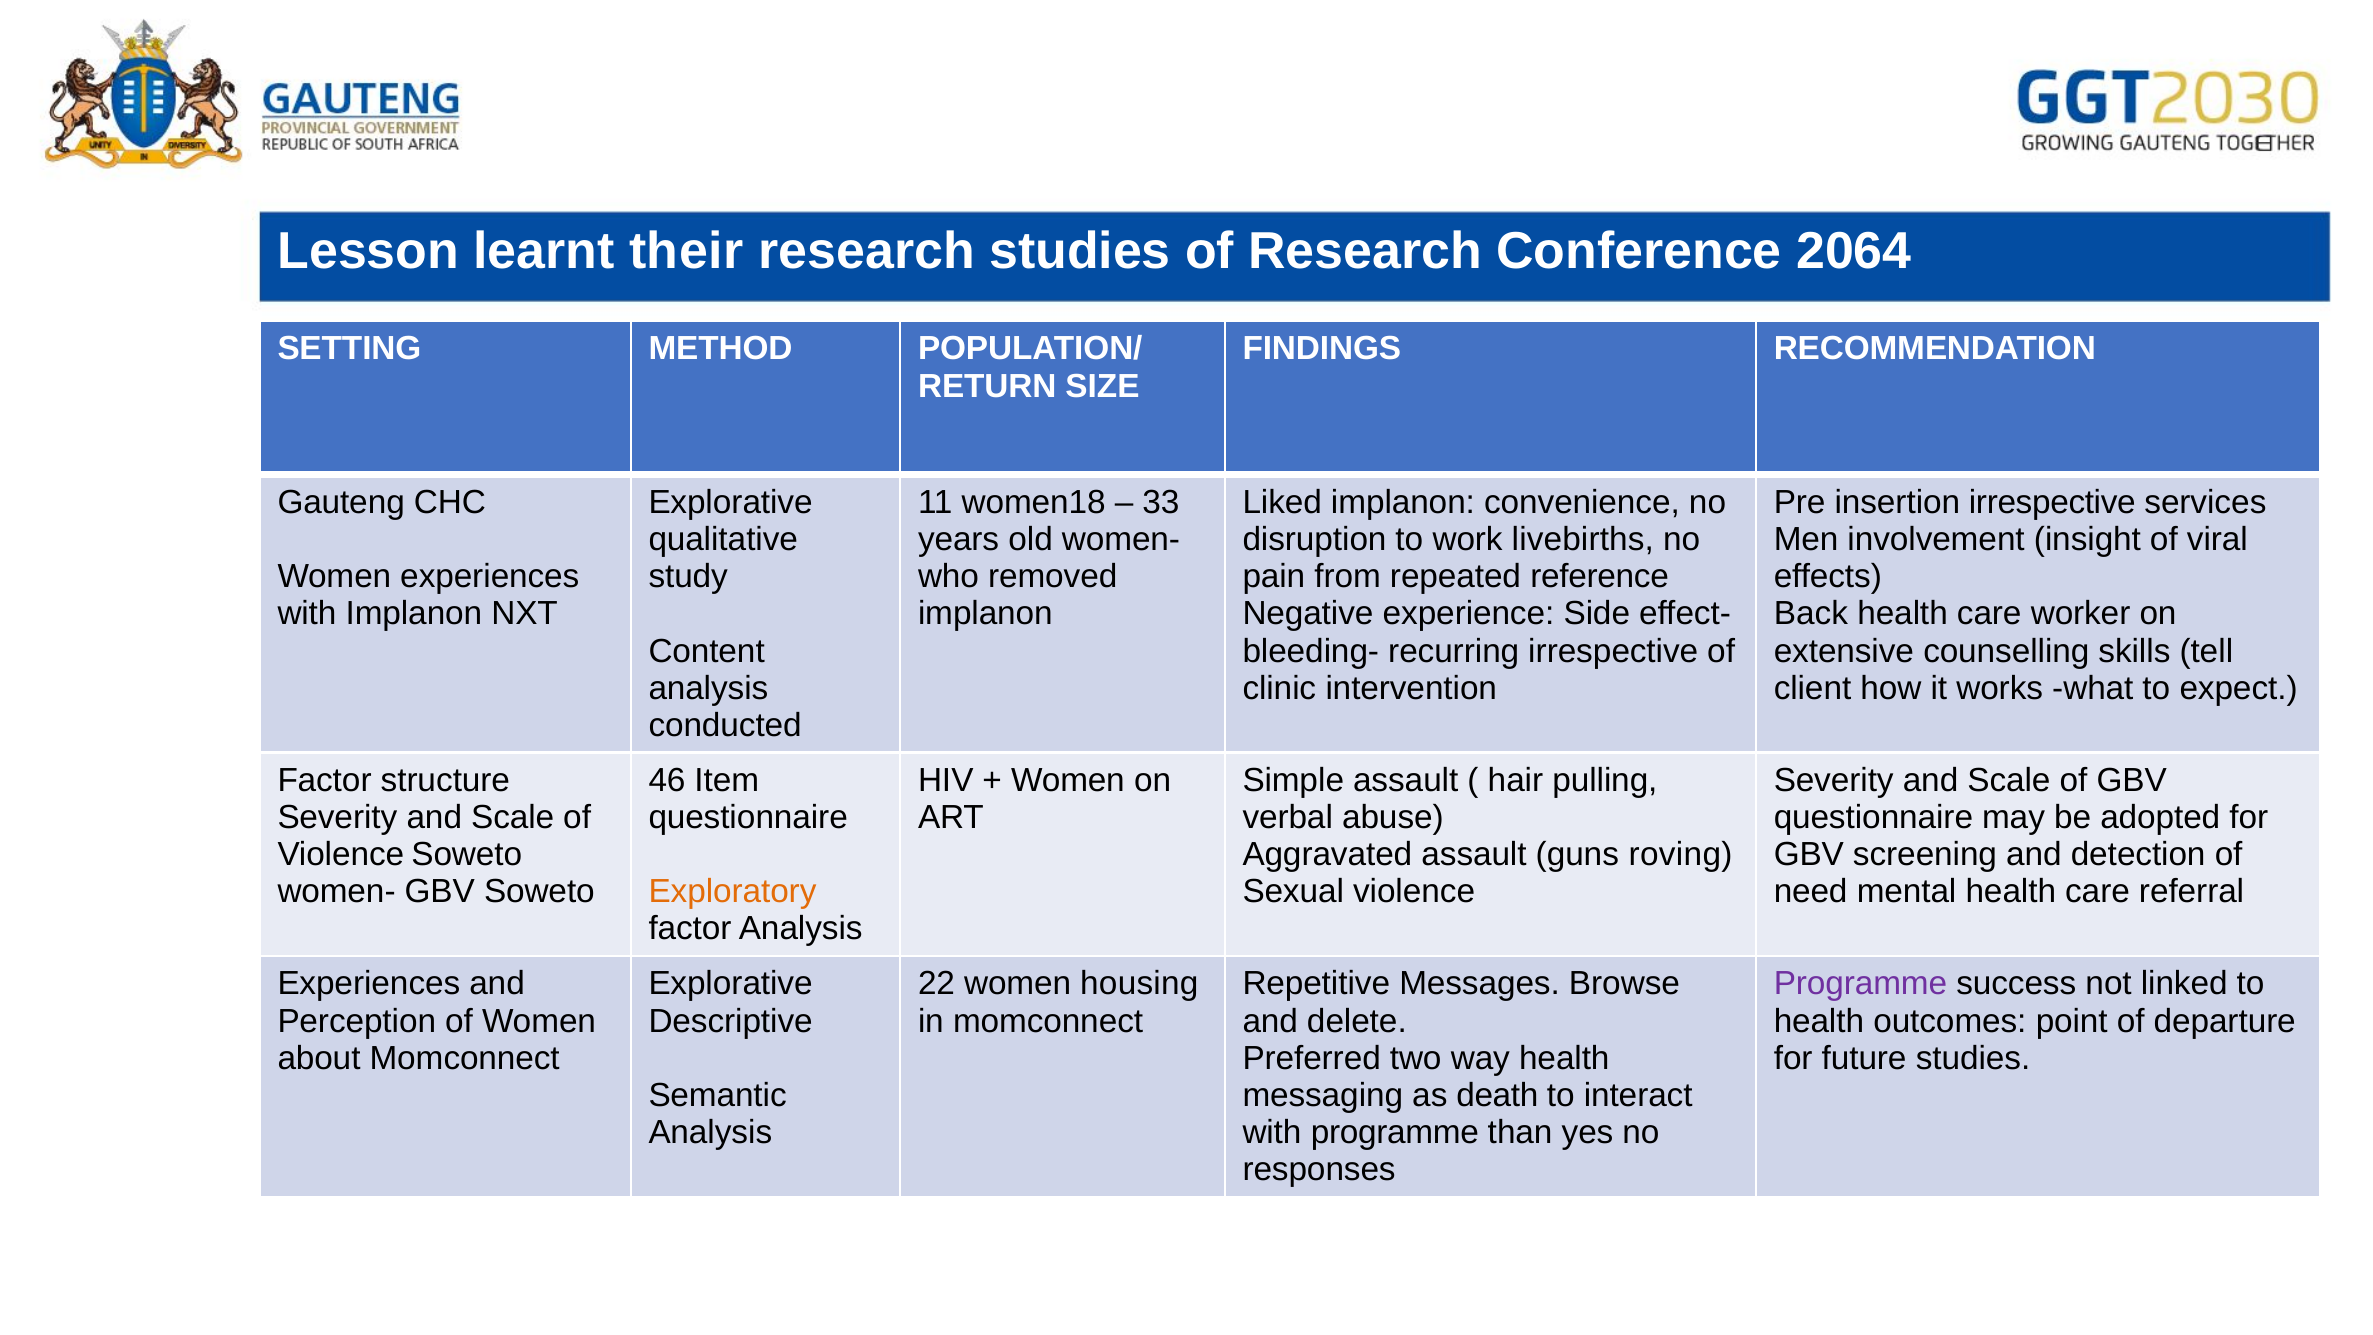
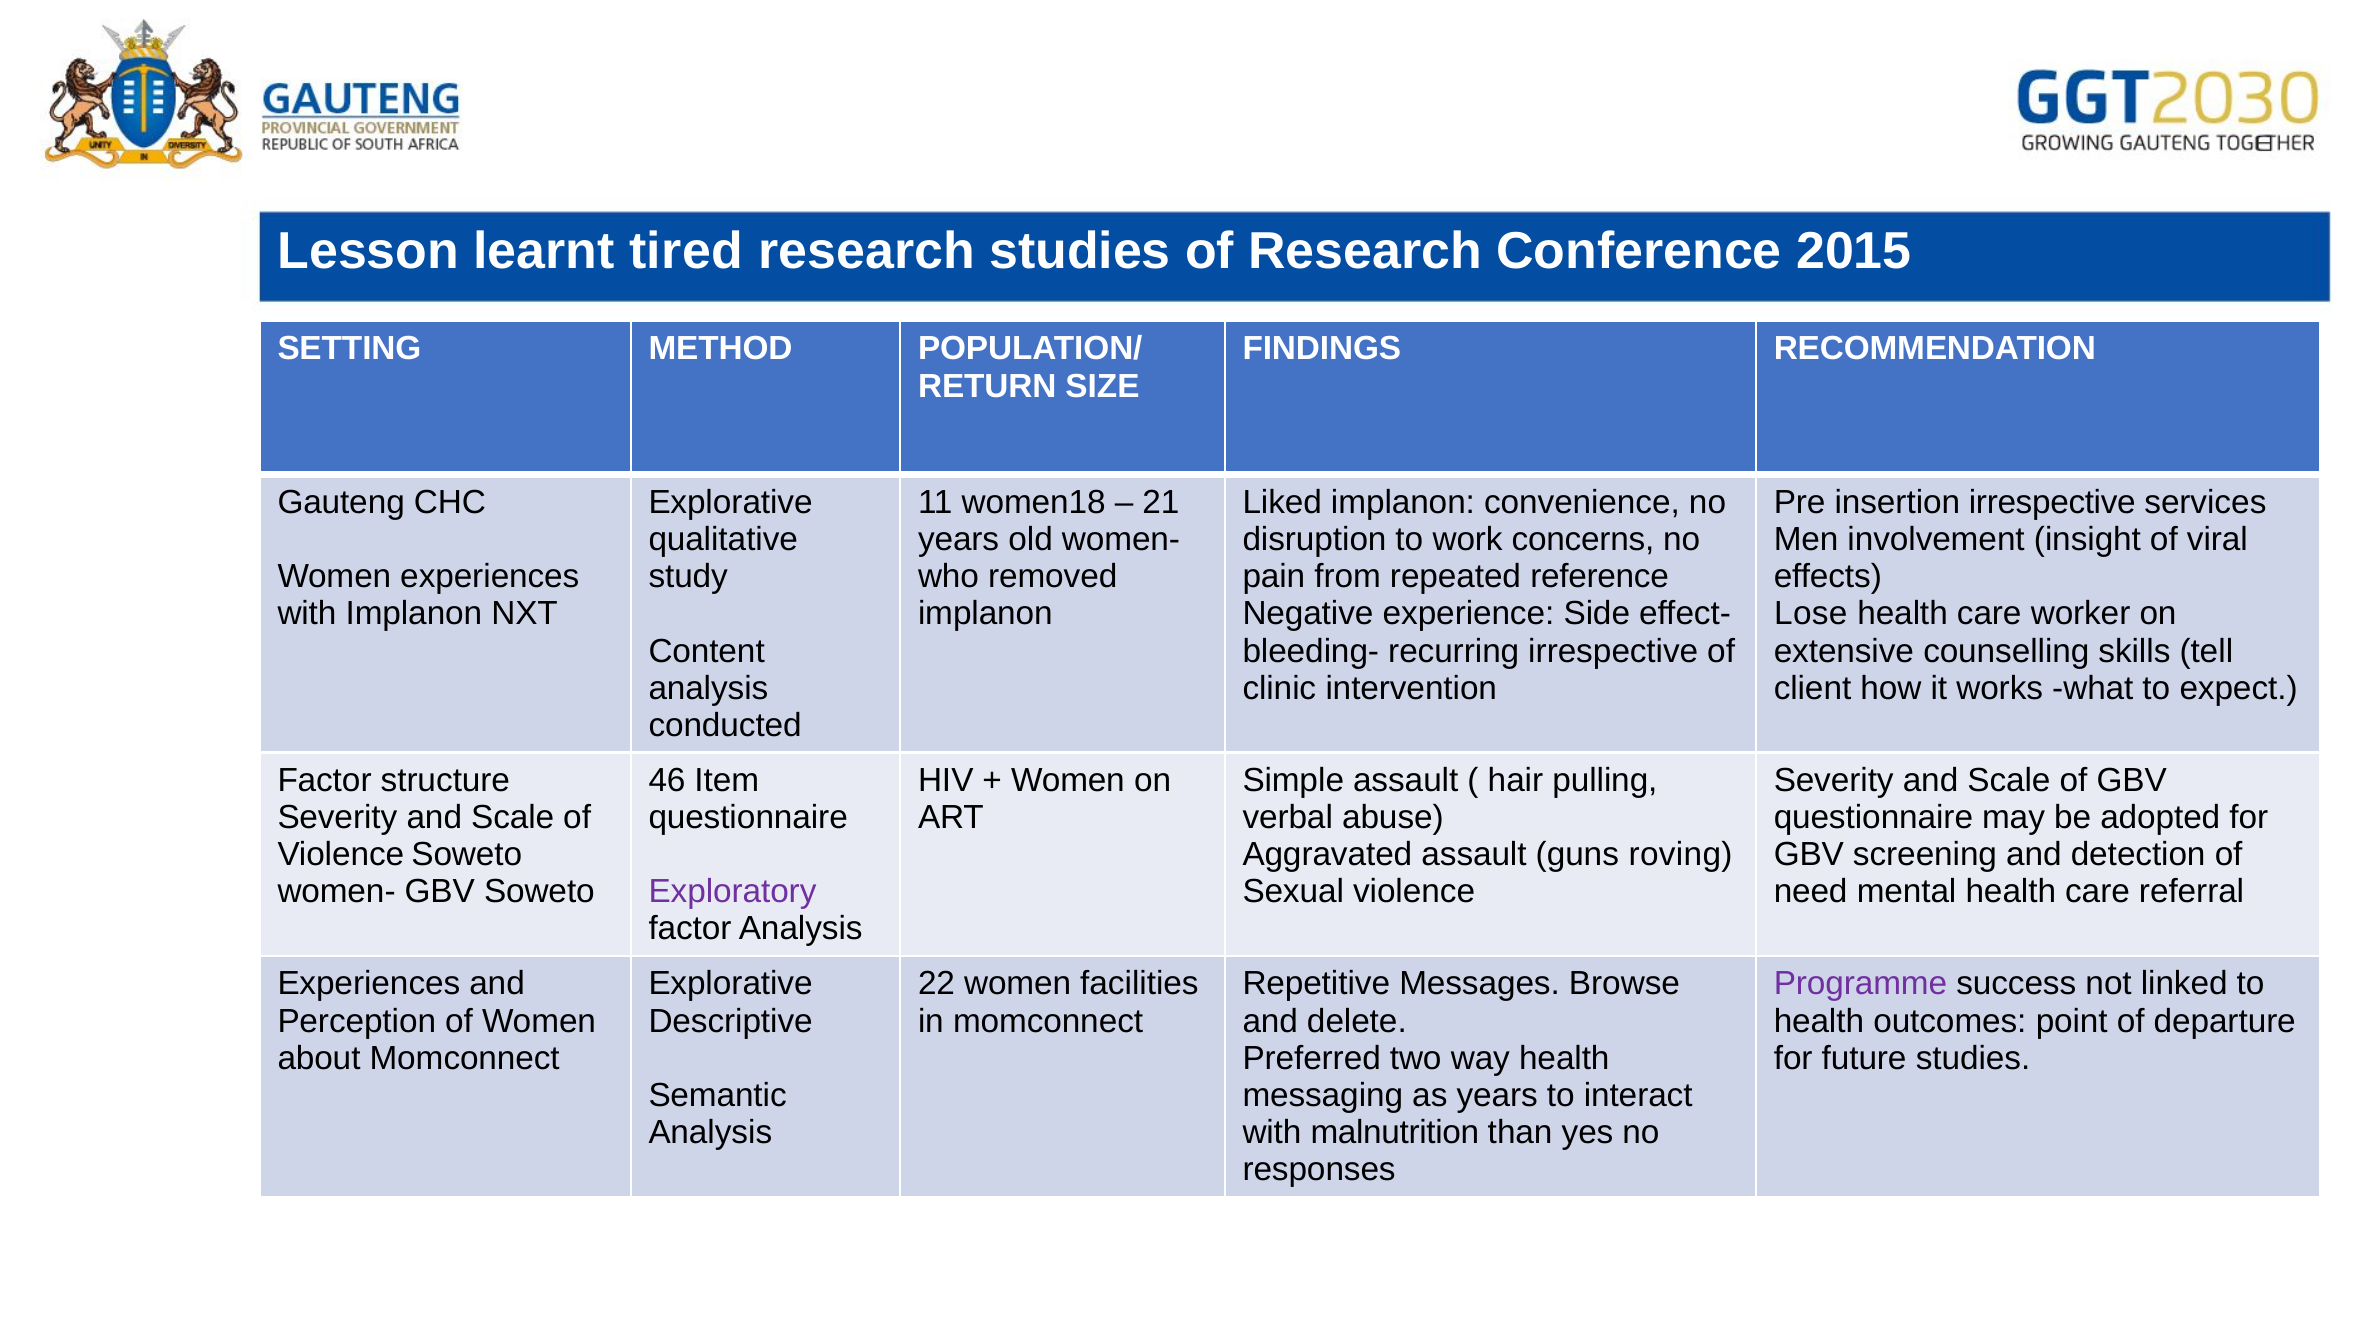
their: their -> tired
2064: 2064 -> 2015
33: 33 -> 21
livebirths: livebirths -> concerns
Back: Back -> Lose
Exploratory colour: orange -> purple
housing: housing -> facilities
as death: death -> years
with programme: programme -> malnutrition
